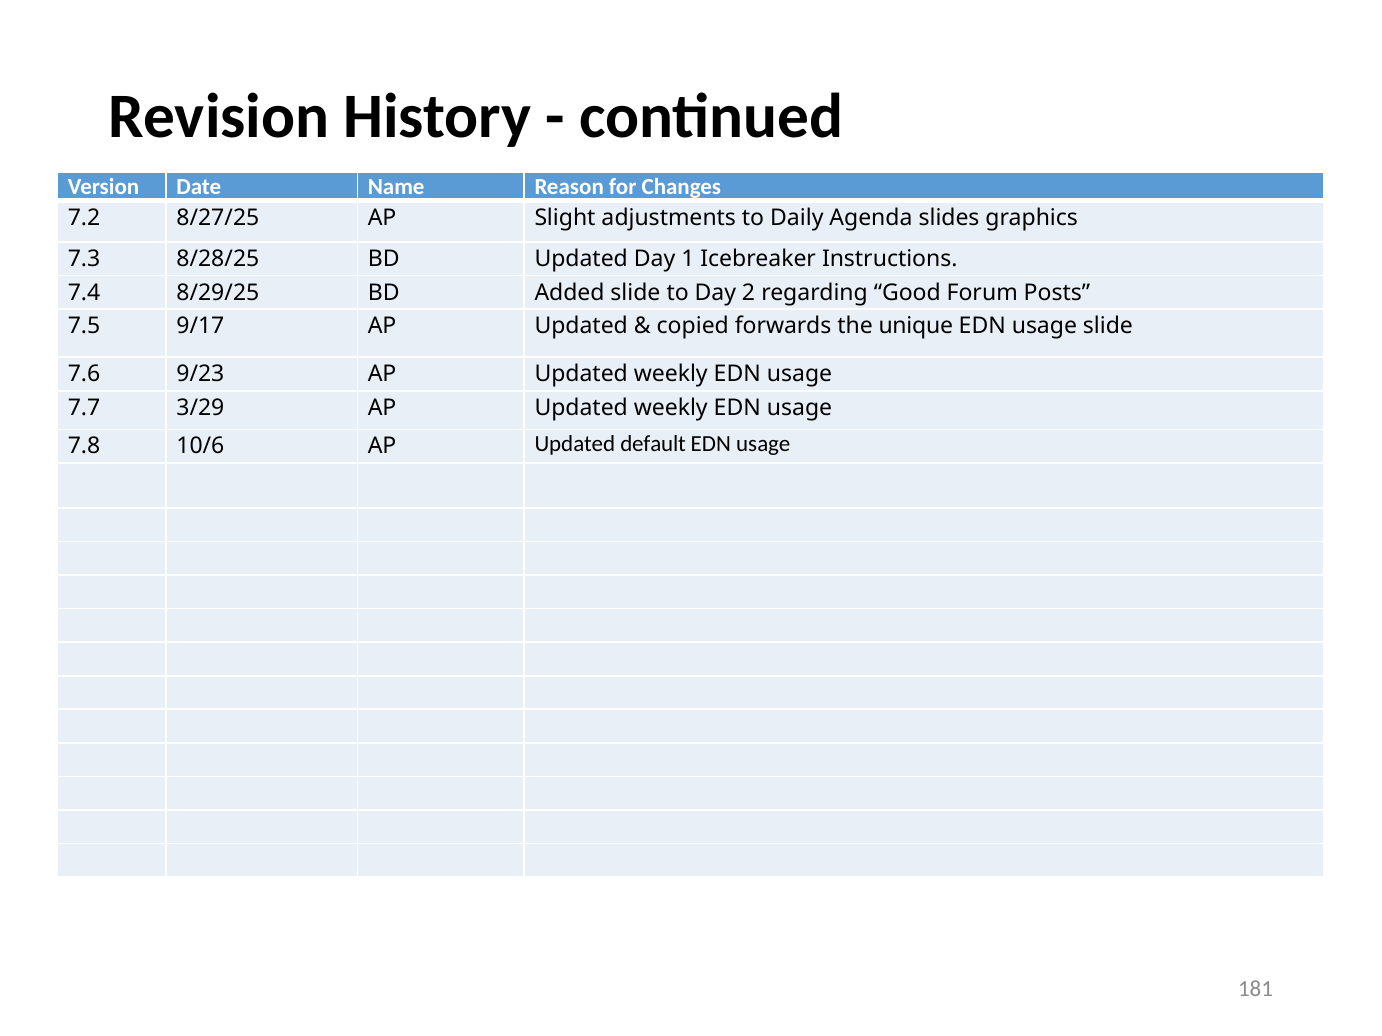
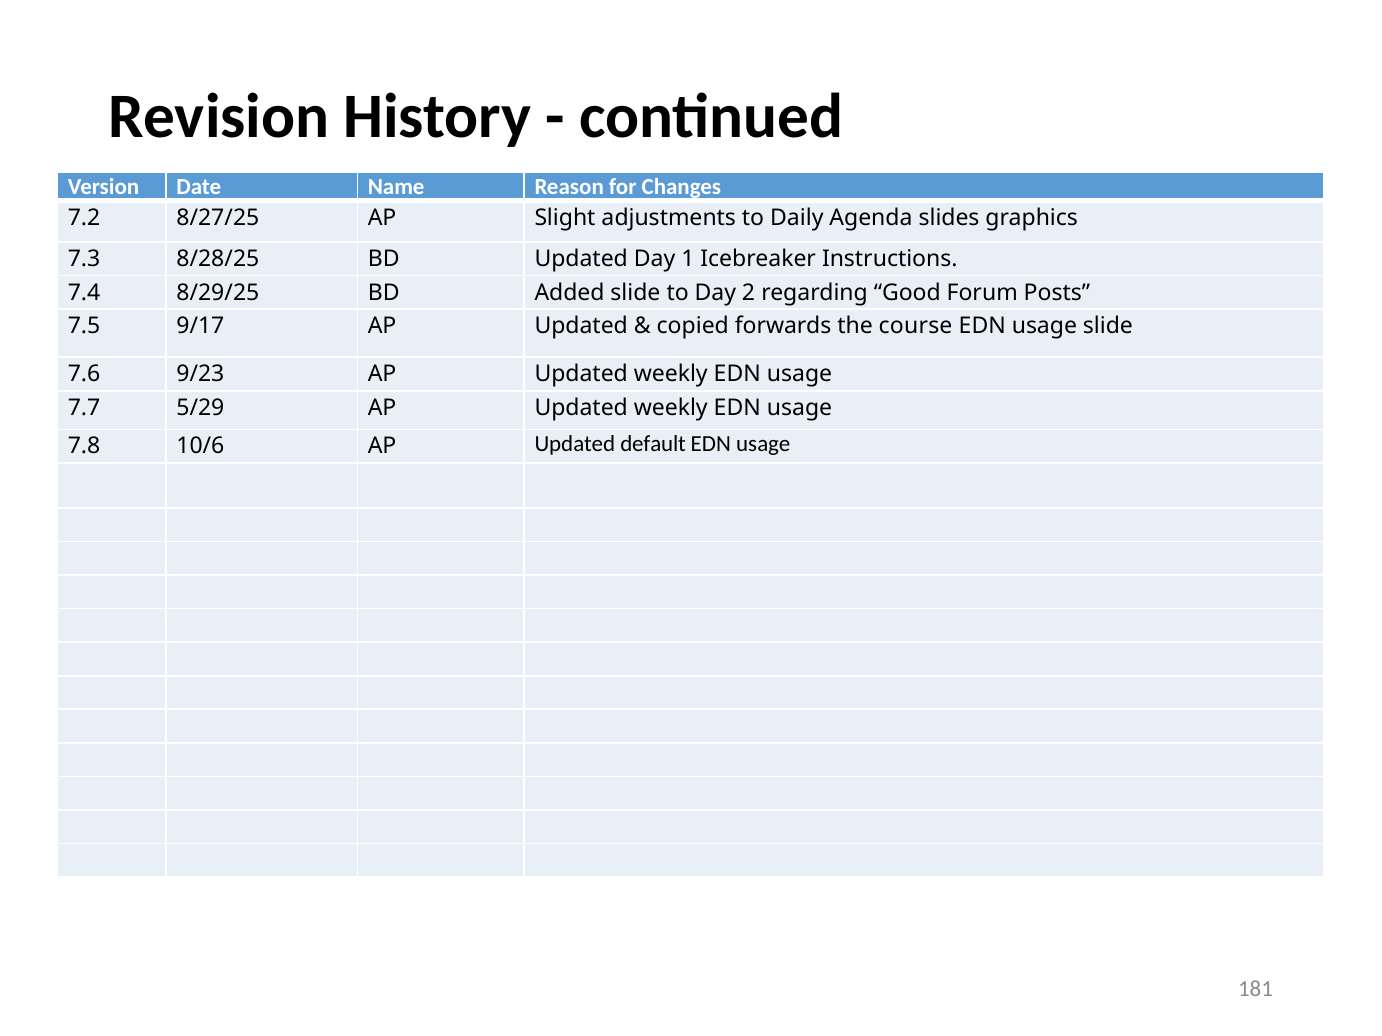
unique: unique -> course
3/29: 3/29 -> 5/29
